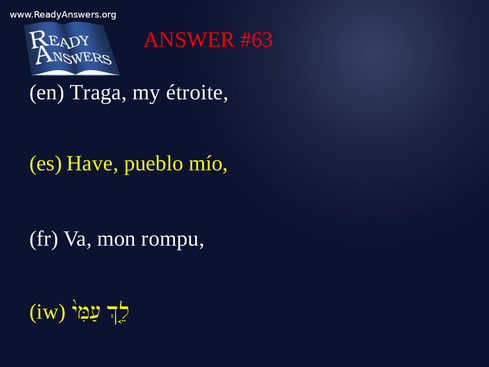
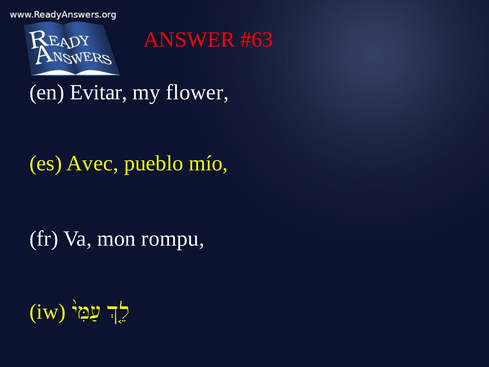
Traga: Traga -> Evitar
étroite: étroite -> flower
Have: Have -> Avec
